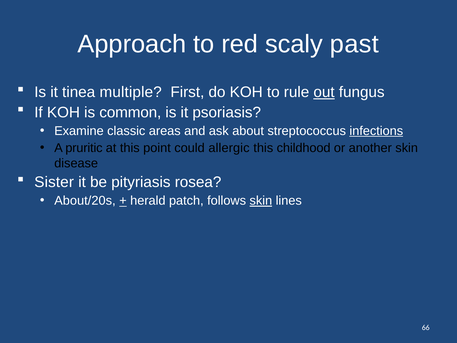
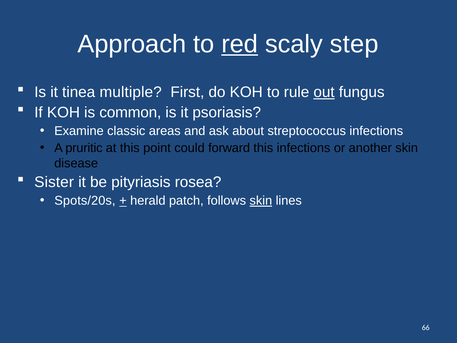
red underline: none -> present
past: past -> step
infections at (376, 131) underline: present -> none
allergic: allergic -> forward
this childhood: childhood -> infections
About/20s: About/20s -> Spots/20s
